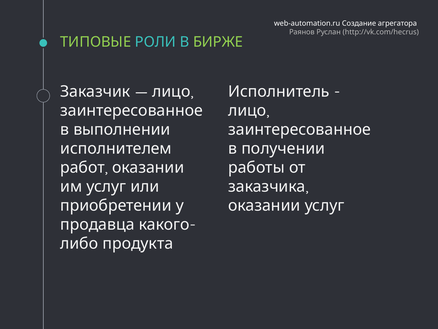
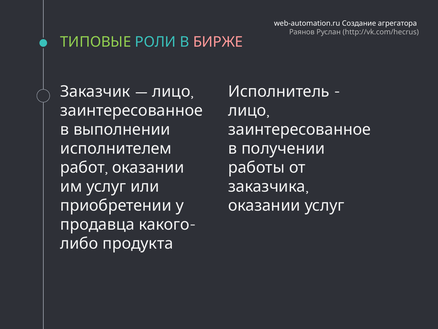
БИРЖЕ colour: light green -> pink
